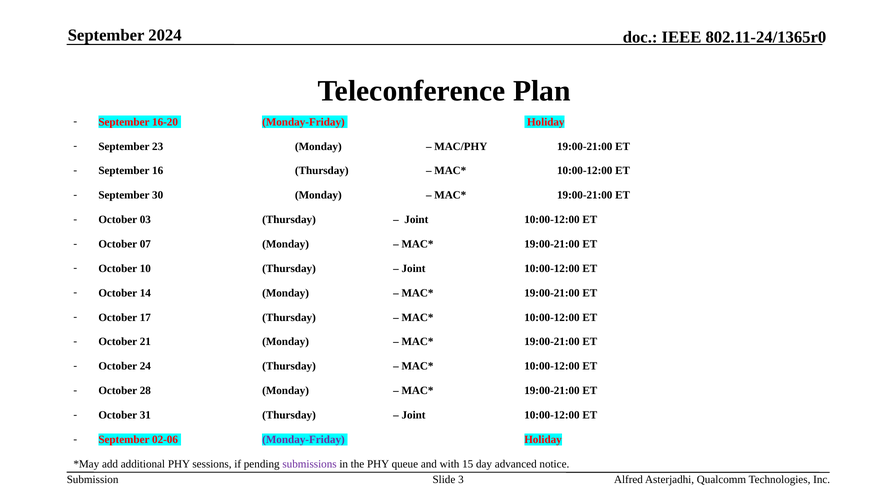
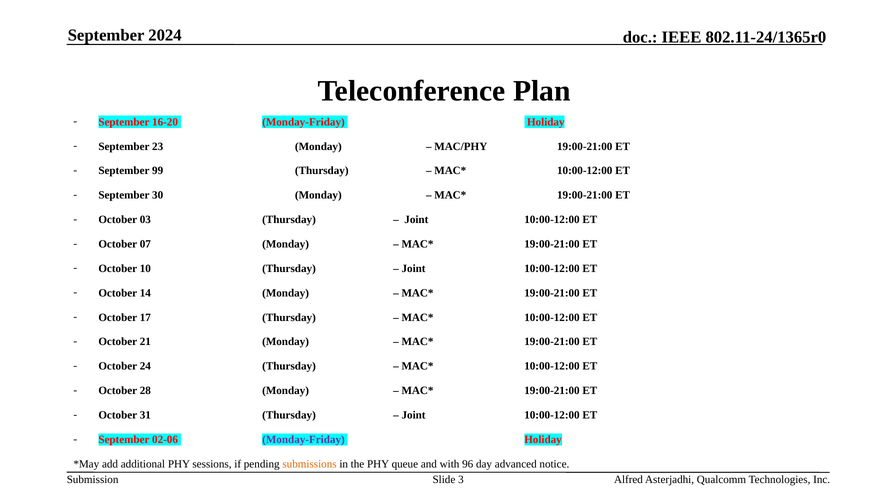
16: 16 -> 99
submissions colour: purple -> orange
15: 15 -> 96
